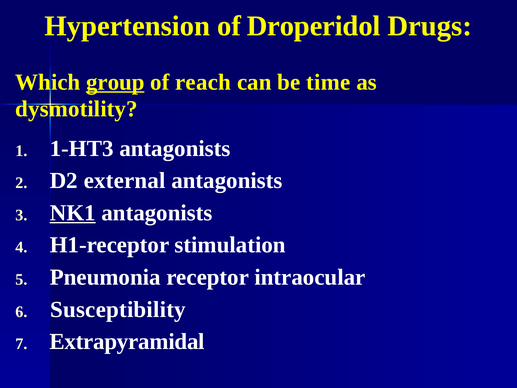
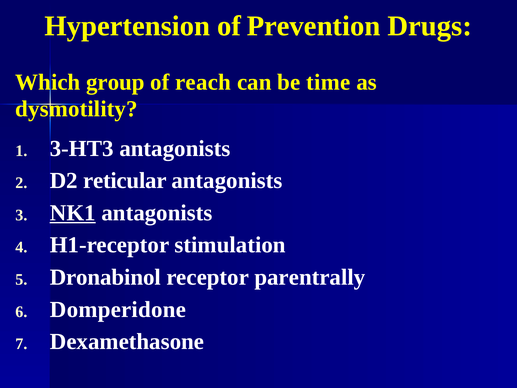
Droperidol: Droperidol -> Prevention
group underline: present -> none
1-HT3: 1-HT3 -> 3-HT3
external: external -> reticular
Pneumonia: Pneumonia -> Dronabinol
intraocular: intraocular -> parentrally
Susceptibility: Susceptibility -> Domperidone
Extrapyramidal: Extrapyramidal -> Dexamethasone
